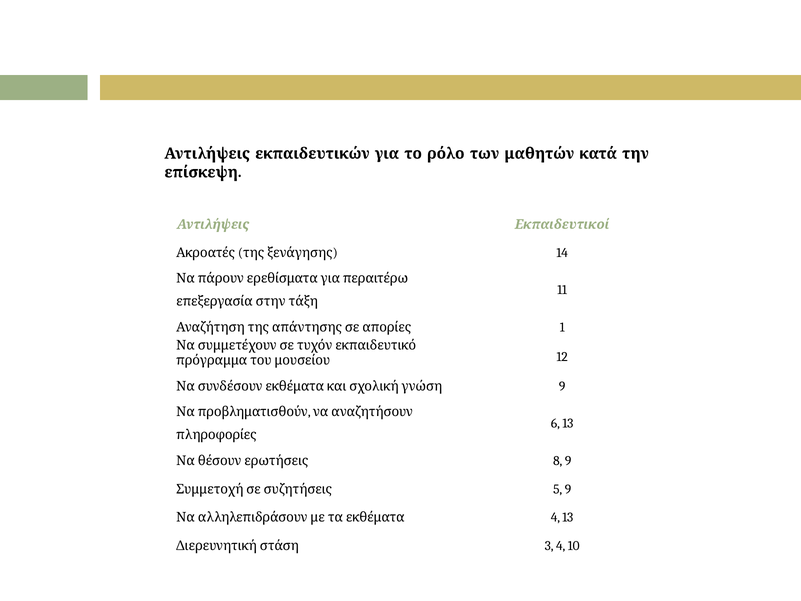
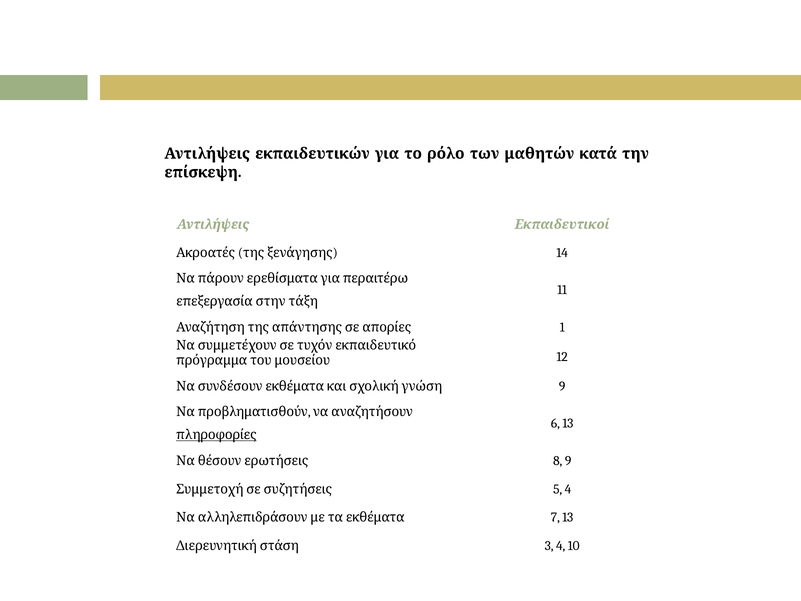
πληροφορίες underline: none -> present
5 9: 9 -> 4
4 at (555, 517): 4 -> 7
